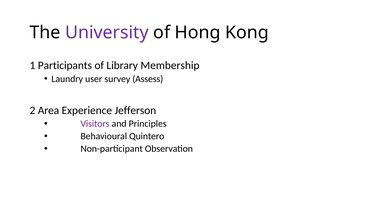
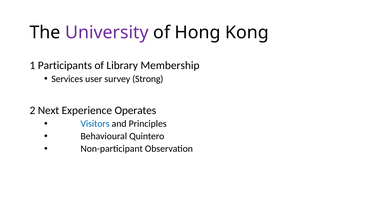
Laundry: Laundry -> Services
Assess: Assess -> Strong
Area: Area -> Next
Jefferson: Jefferson -> Operates
Visitors colour: purple -> blue
